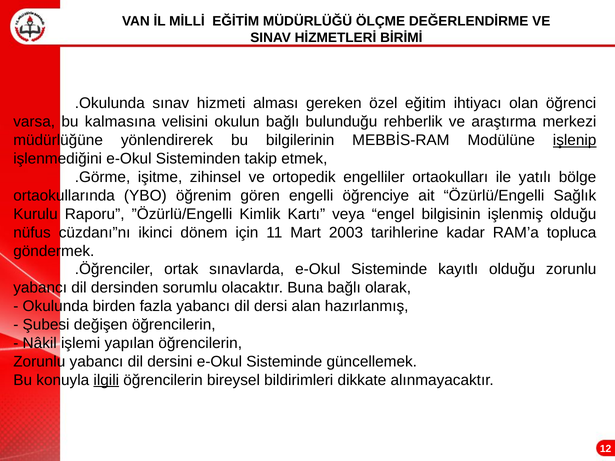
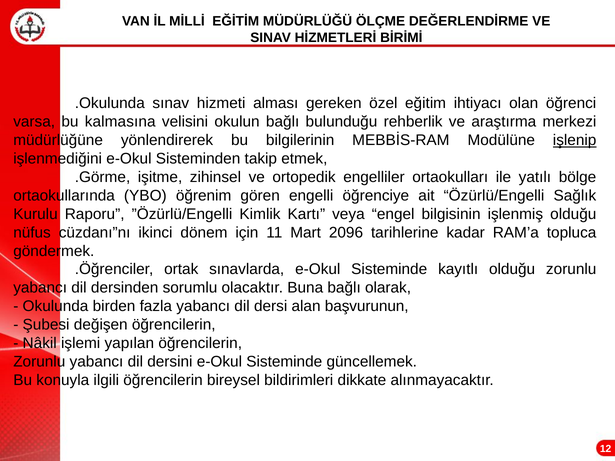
2003: 2003 -> 2096
hazırlanmış: hazırlanmış -> başvurunun
ilgili underline: present -> none
